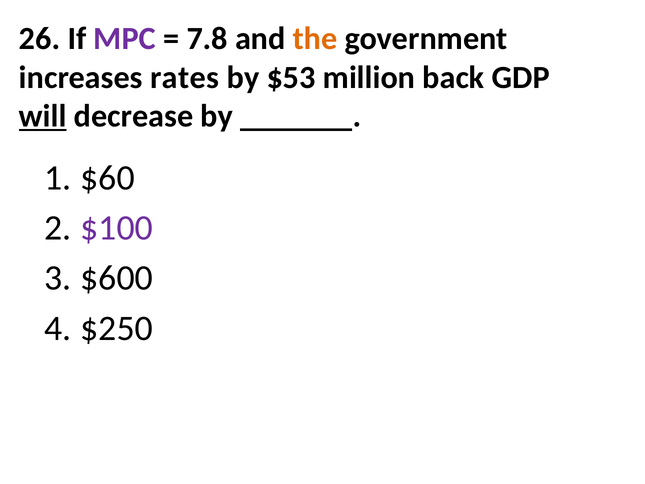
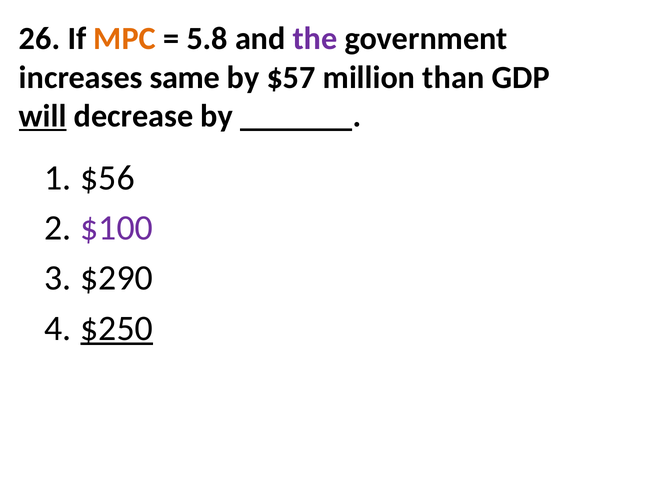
MPC colour: purple -> orange
7.8: 7.8 -> 5.8
the colour: orange -> purple
rates: rates -> same
$53: $53 -> $57
back: back -> than
$60: $60 -> $56
$600: $600 -> $290
$250 underline: none -> present
